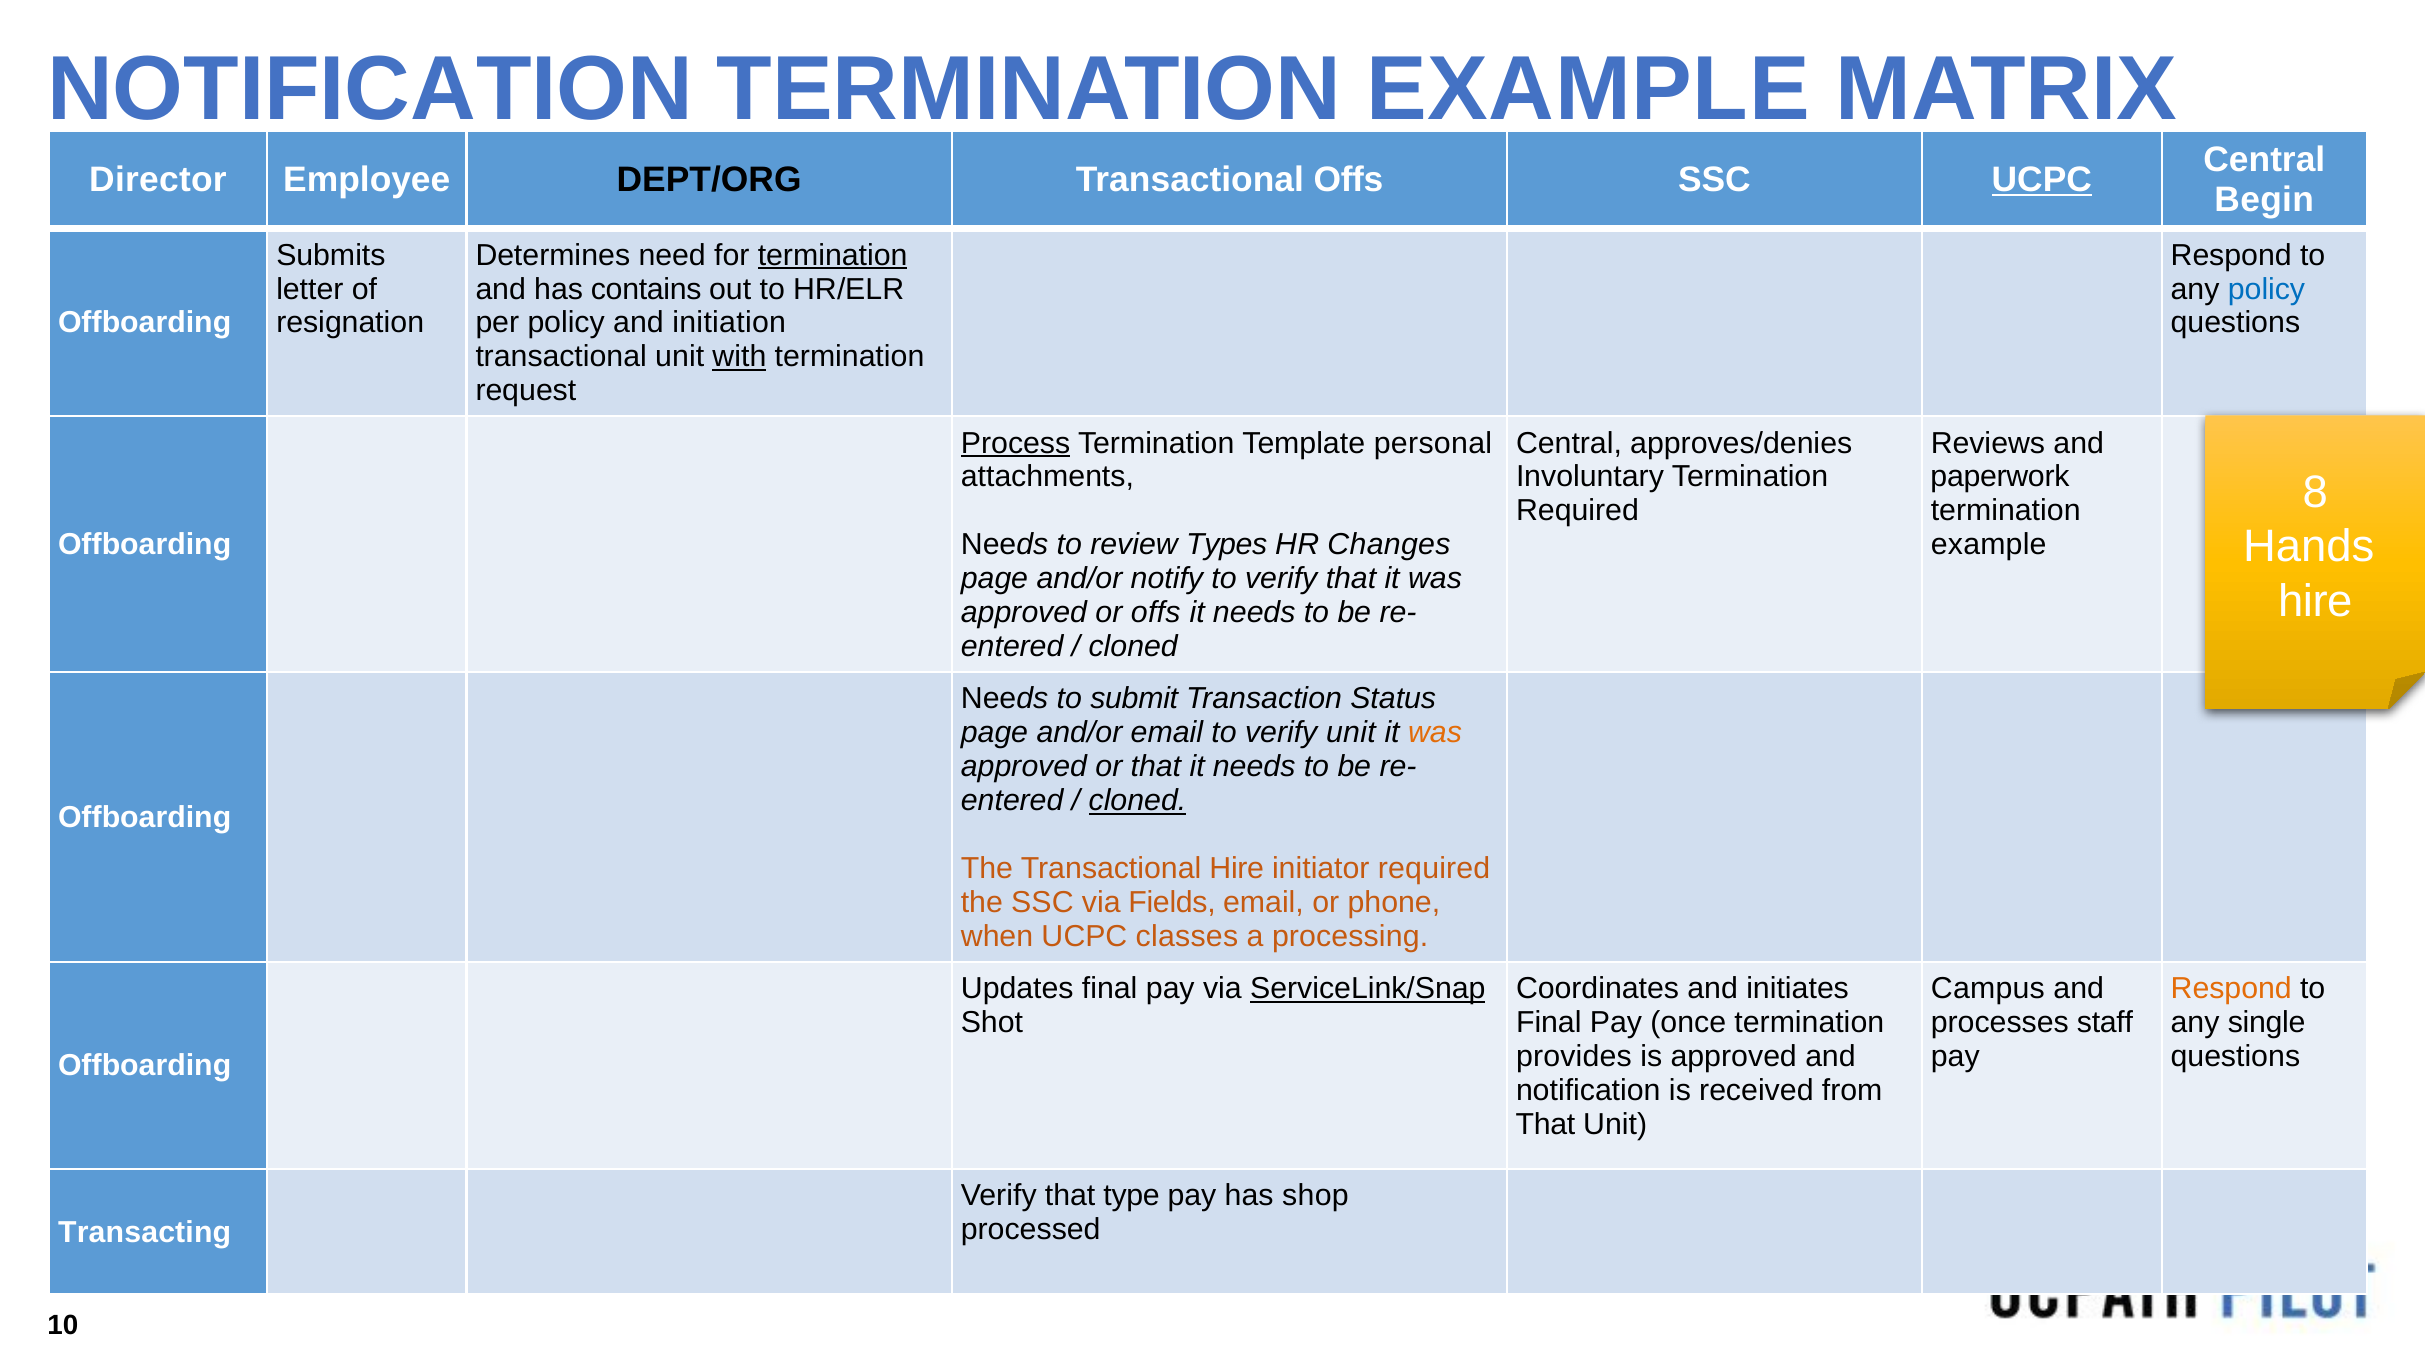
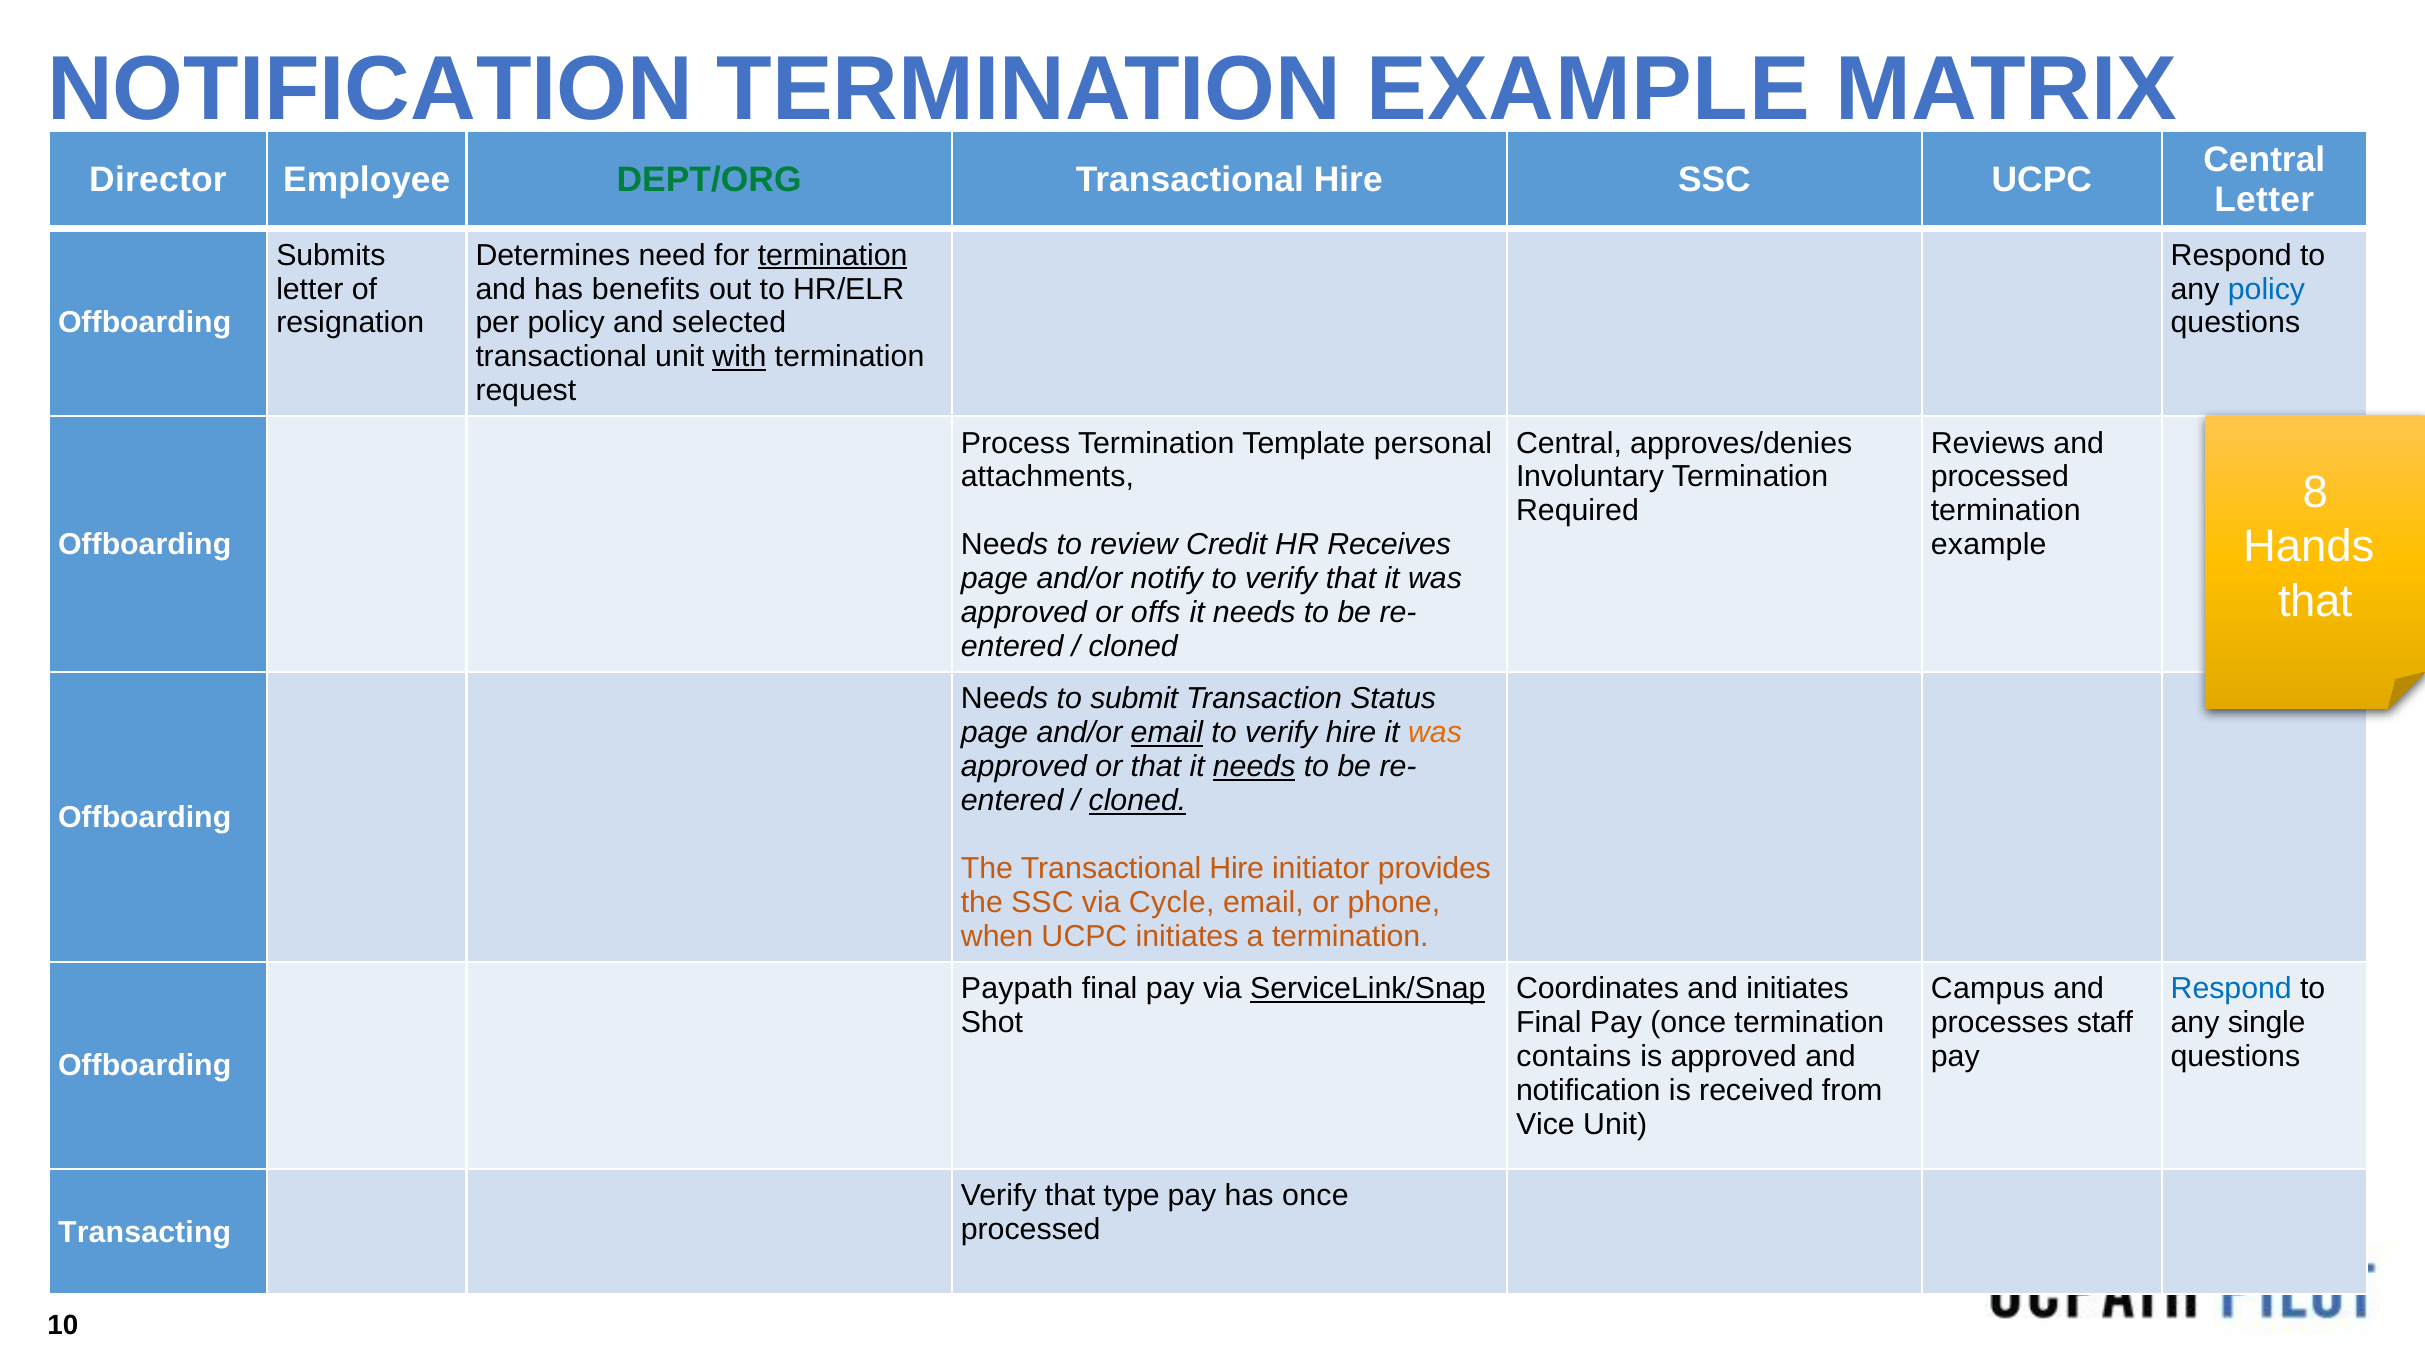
DEPT/ORG colour: black -> green
Offs at (1348, 180): Offs -> Hire
UCPC at (2042, 180) underline: present -> none
Begin at (2264, 200): Begin -> Letter
contains: contains -> benefits
initiation: initiation -> selected
Process underline: present -> none
paperwork at (2000, 477): paperwork -> processed
Types: Types -> Credit
Changes: Changes -> Receives
hire at (2315, 602): hire -> that
email at (1167, 733) underline: none -> present
verify unit: unit -> hire
needs at (1254, 767) underline: none -> present
initiator required: required -> provides
Fields: Fields -> Cycle
UCPC classes: classes -> initiates
a processing: processing -> termination
Updates: Updates -> Paypath
Respond at (2231, 989) colour: orange -> blue
provides: provides -> contains
That at (1546, 1124): That -> Vice
has shop: shop -> once
